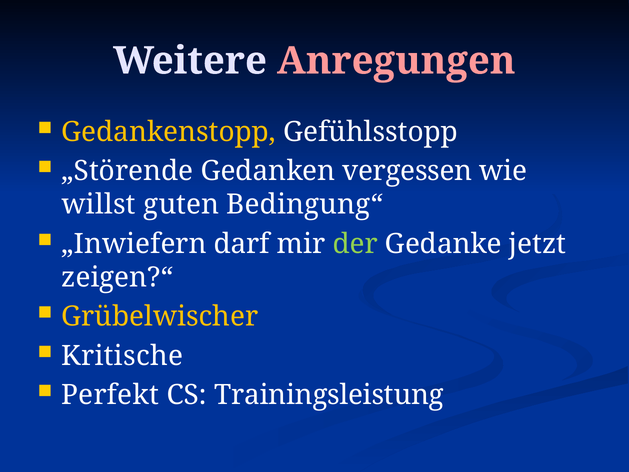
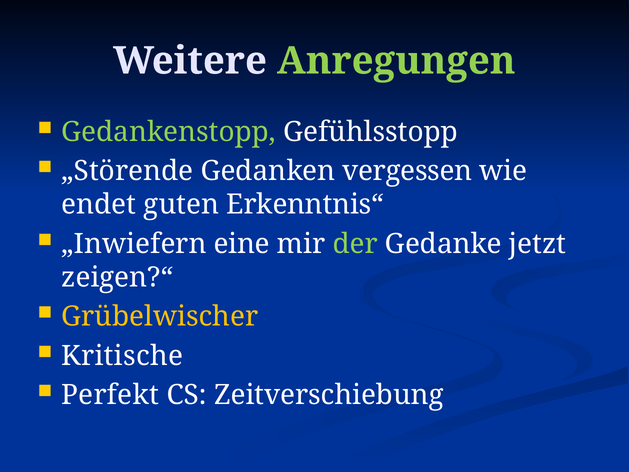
Anregungen colour: pink -> light green
Gedankenstopp colour: yellow -> light green
willst: willst -> endet
Bedingung“: Bedingung“ -> Erkenntnis“
darf: darf -> eine
Trainingsleistung: Trainingsleistung -> Zeitverschiebung
